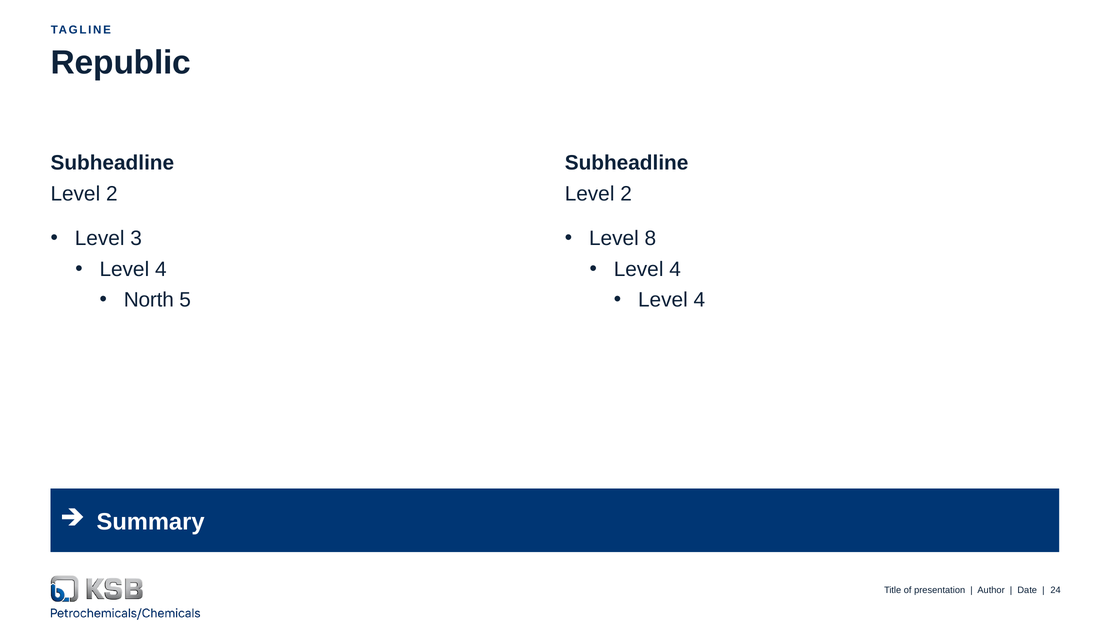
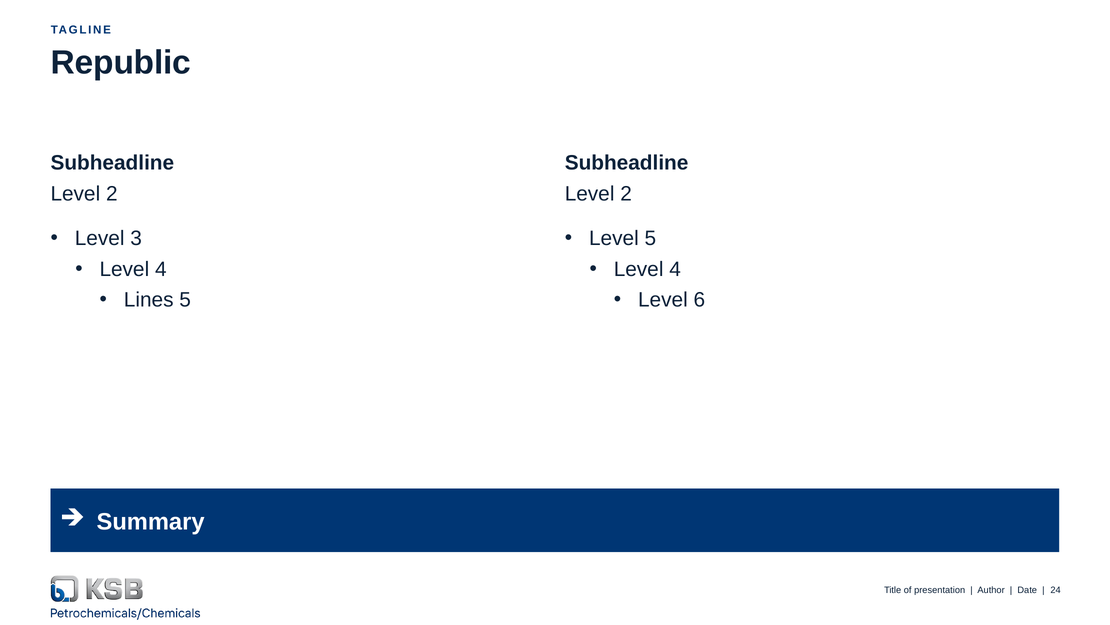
Level 8: 8 -> 5
North: North -> Lines
4 at (699, 300): 4 -> 6
